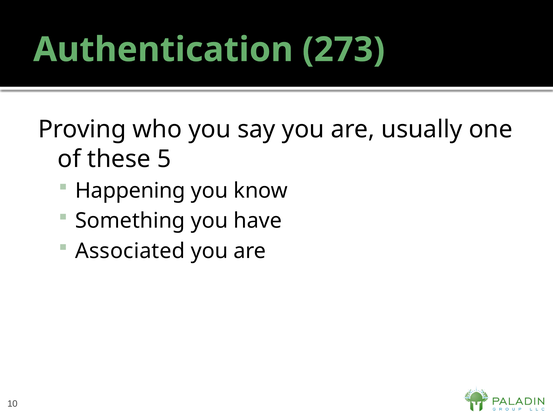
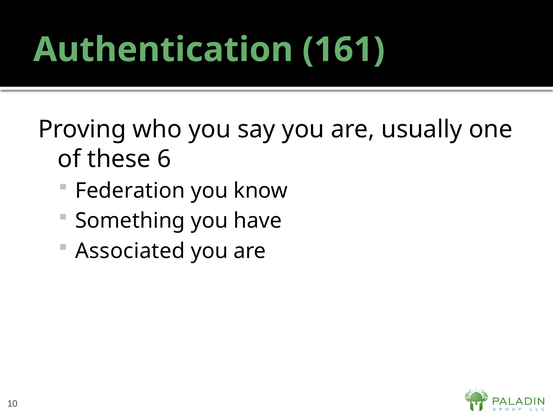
273: 273 -> 161
5: 5 -> 6
Happening: Happening -> Federation
